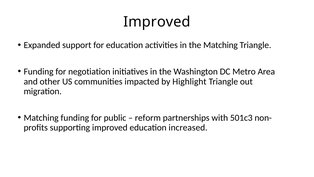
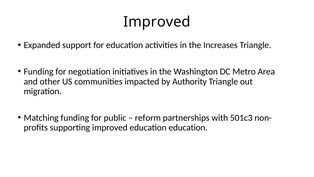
the Matching: Matching -> Increases
Highlight: Highlight -> Authority
education increased: increased -> education
